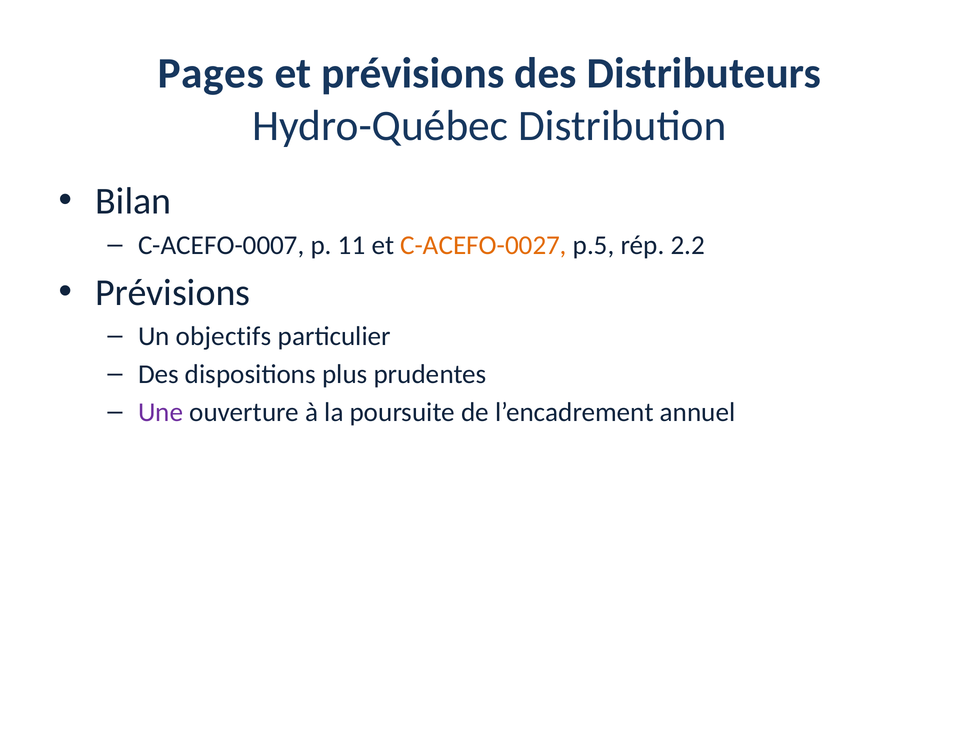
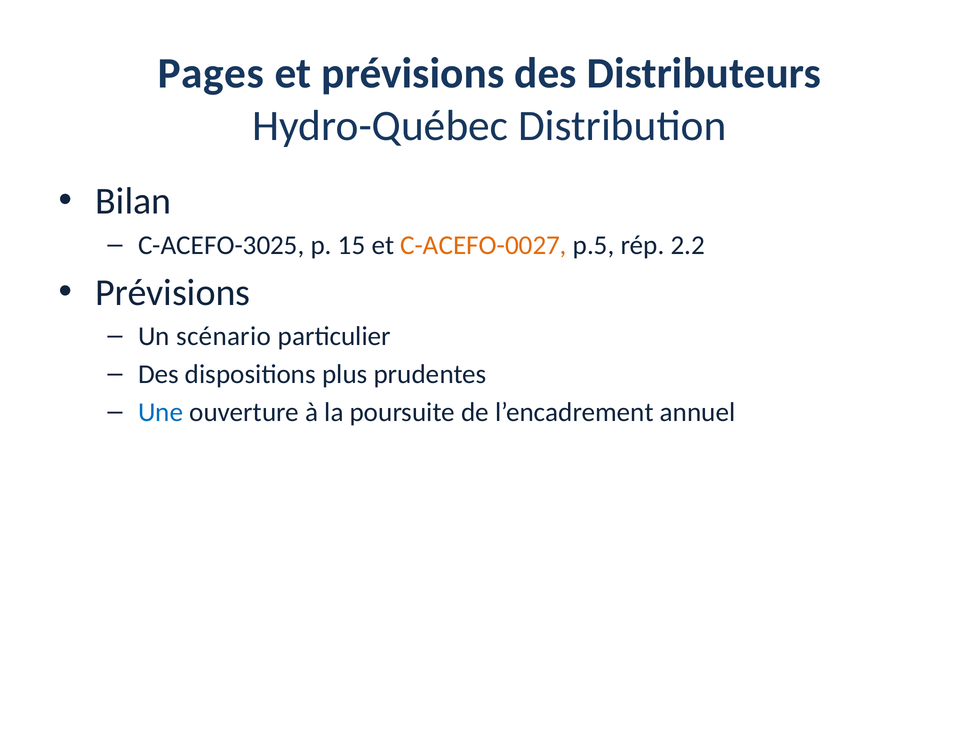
C-ACEFO-0007: C-ACEFO-0007 -> C-ACEFO-3025
11: 11 -> 15
objectifs: objectifs -> scénario
Une colour: purple -> blue
